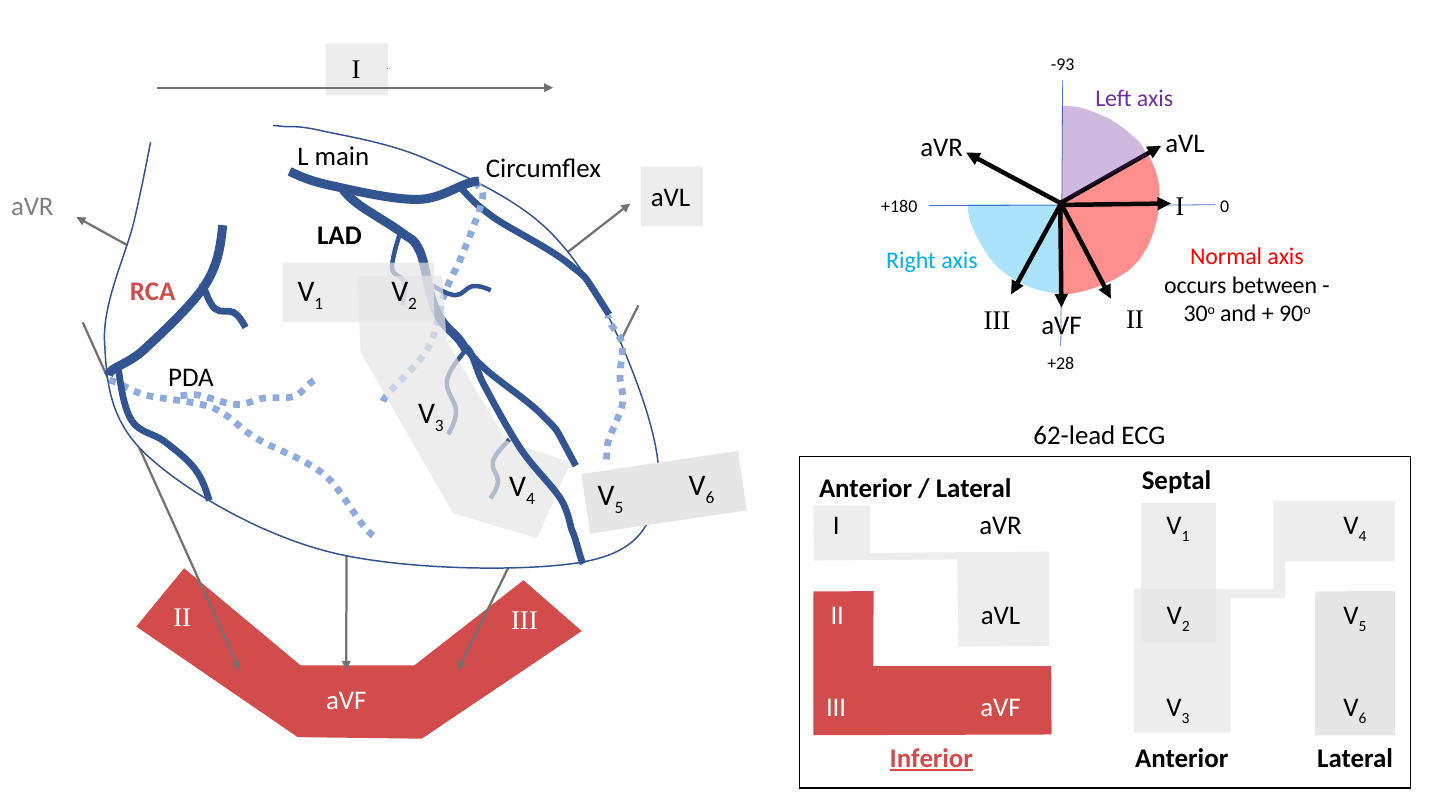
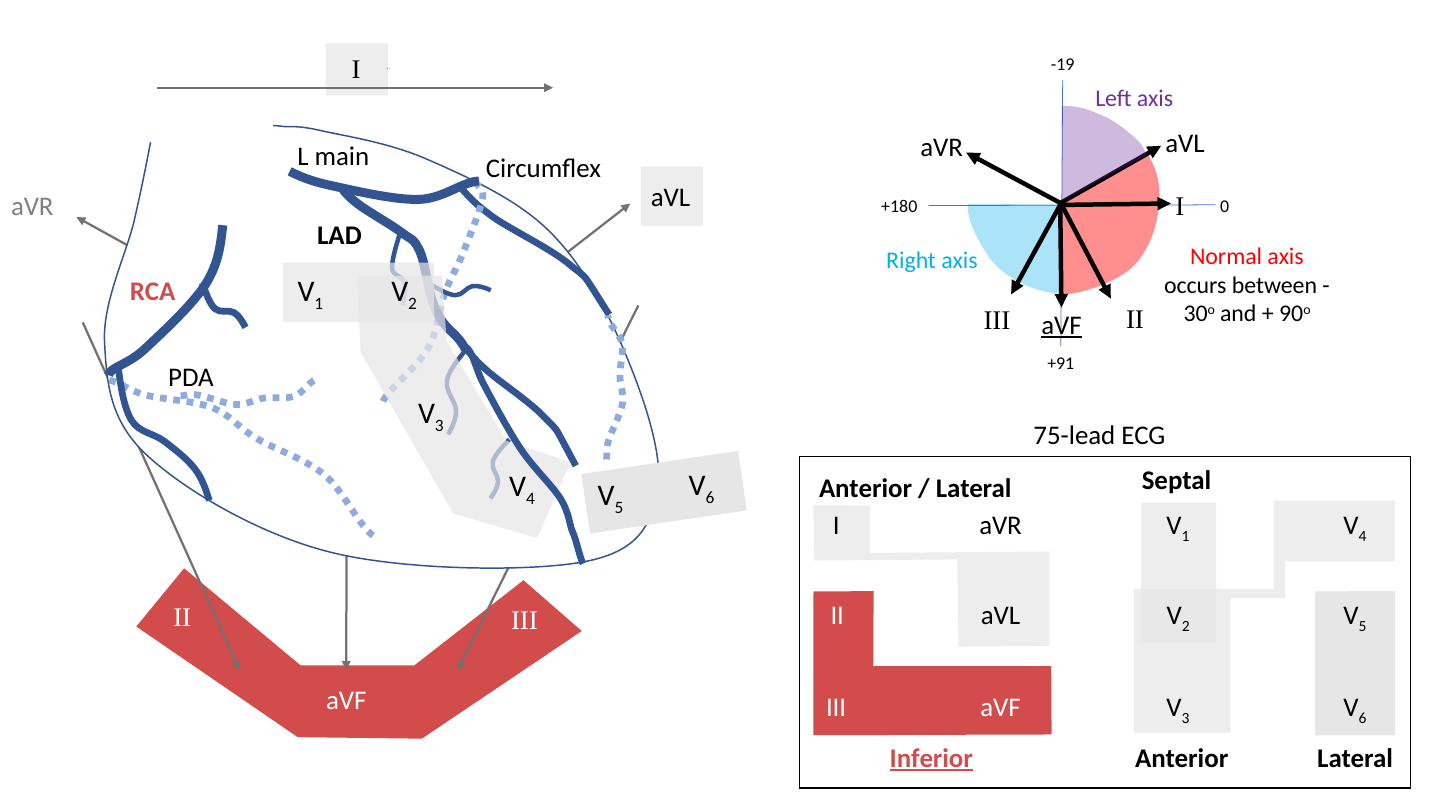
-93: -93 -> -19
aVF at (1061, 325) underline: none -> present
+28: +28 -> +91
62-lead: 62-lead -> 75-lead
